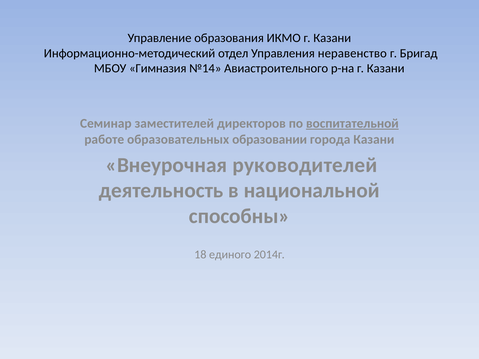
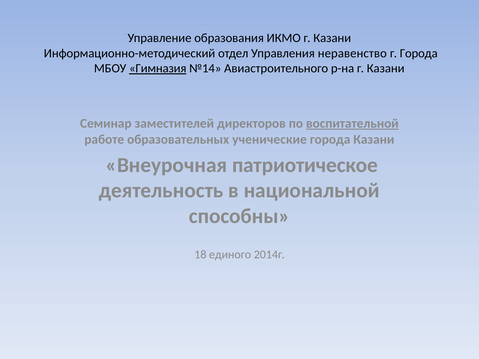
г Бригад: Бригад -> Города
Гимназия underline: none -> present
образовании: образовании -> ученические
руководителей: руководителей -> патриотическое
